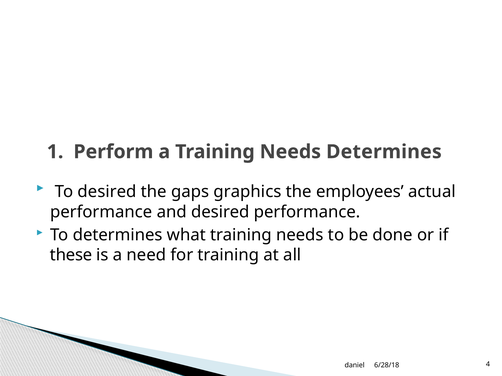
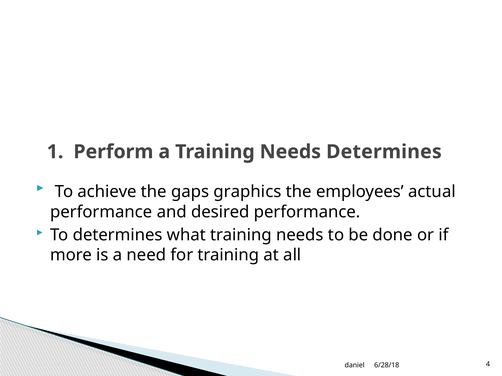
To desired: desired -> achieve
these: these -> more
